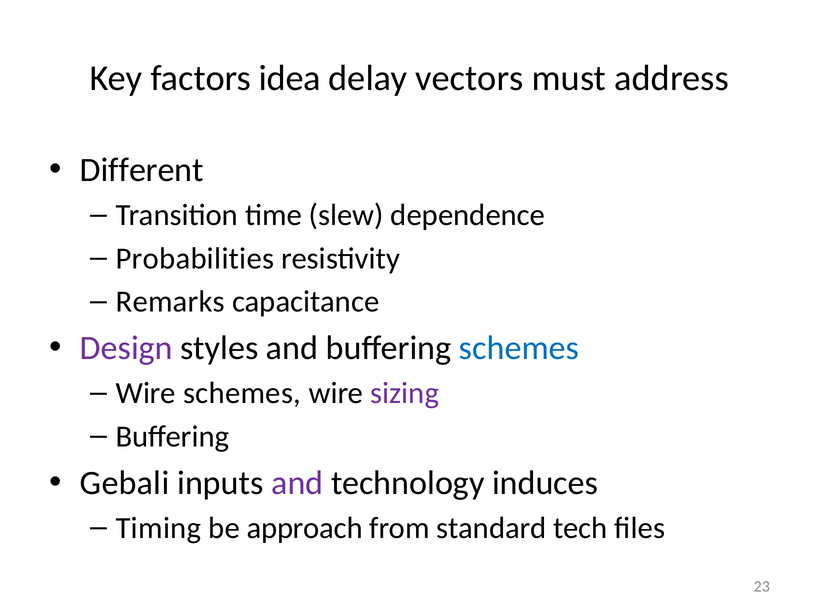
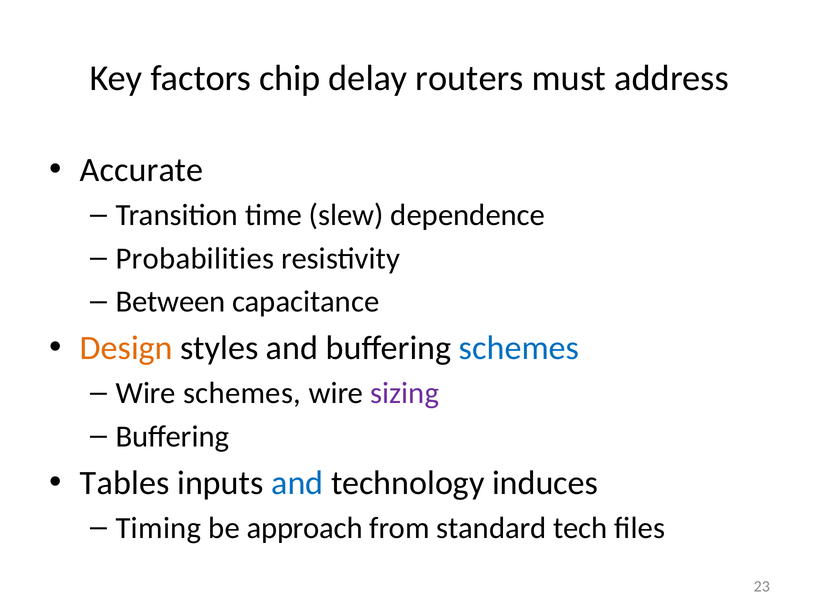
idea: idea -> chip
vectors: vectors -> routers
Different: Different -> Accurate
Remarks: Remarks -> Between
Design colour: purple -> orange
Gebali: Gebali -> Tables
and at (297, 483) colour: purple -> blue
